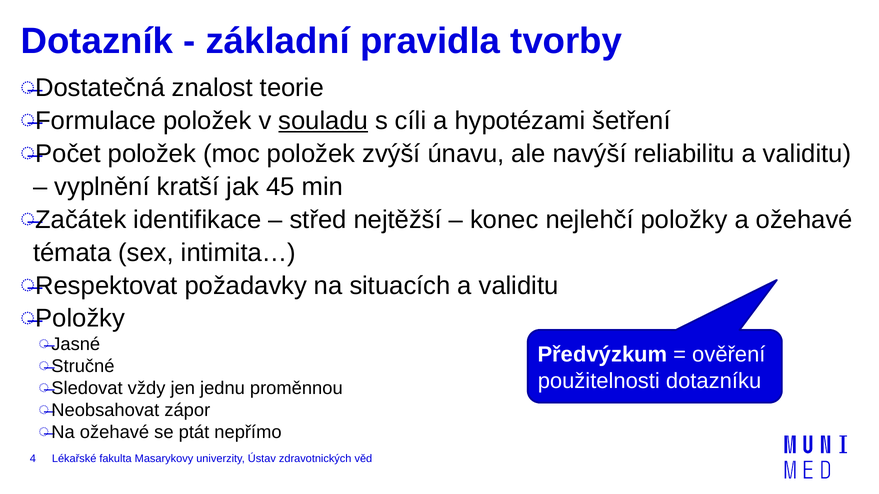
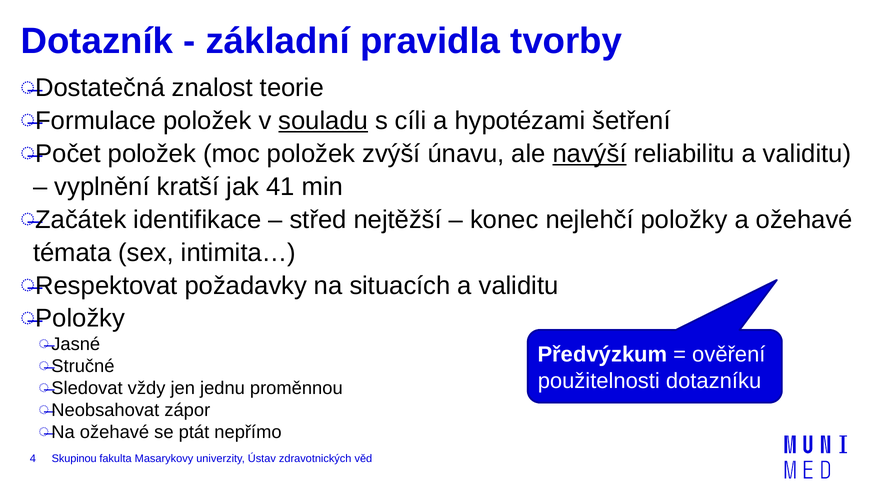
navýší underline: none -> present
45: 45 -> 41
Lékařské: Lékařské -> Skupinou
